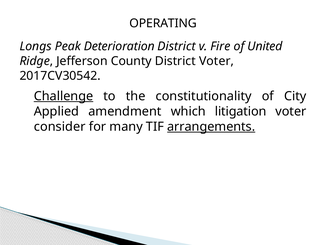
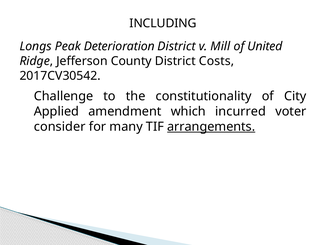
OPERATING: OPERATING -> INCLUDING
Fire: Fire -> Mill
District Voter: Voter -> Costs
Challenge underline: present -> none
litigation: litigation -> incurred
